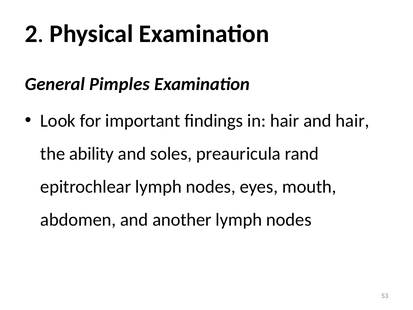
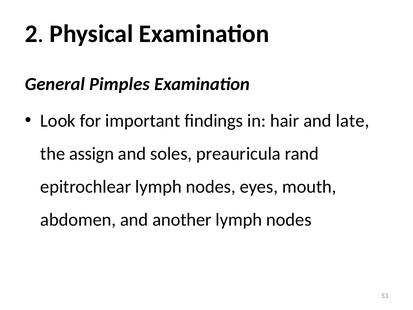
and hair: hair -> late
ability: ability -> assign
